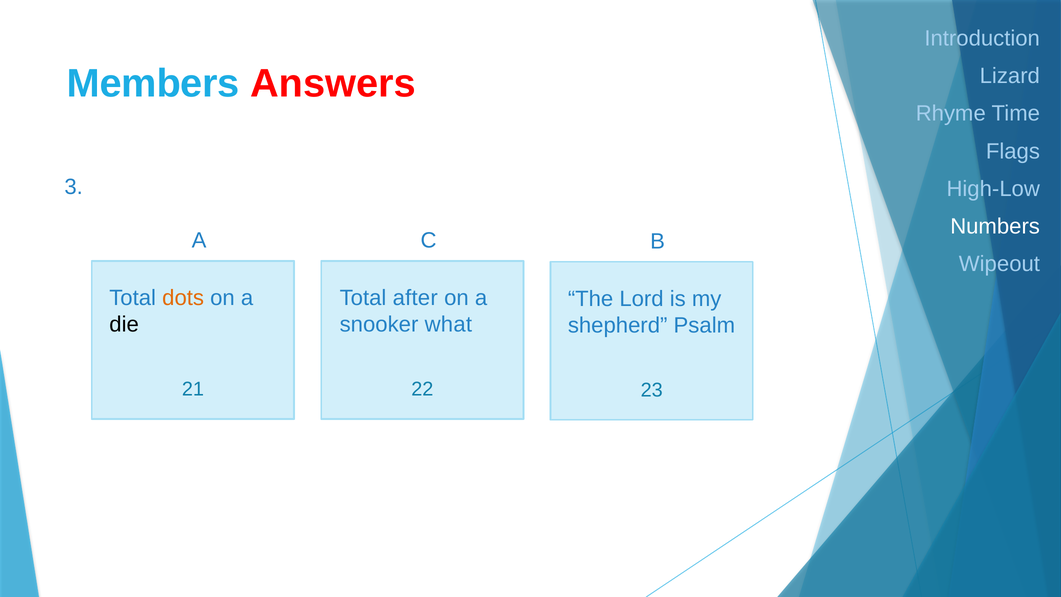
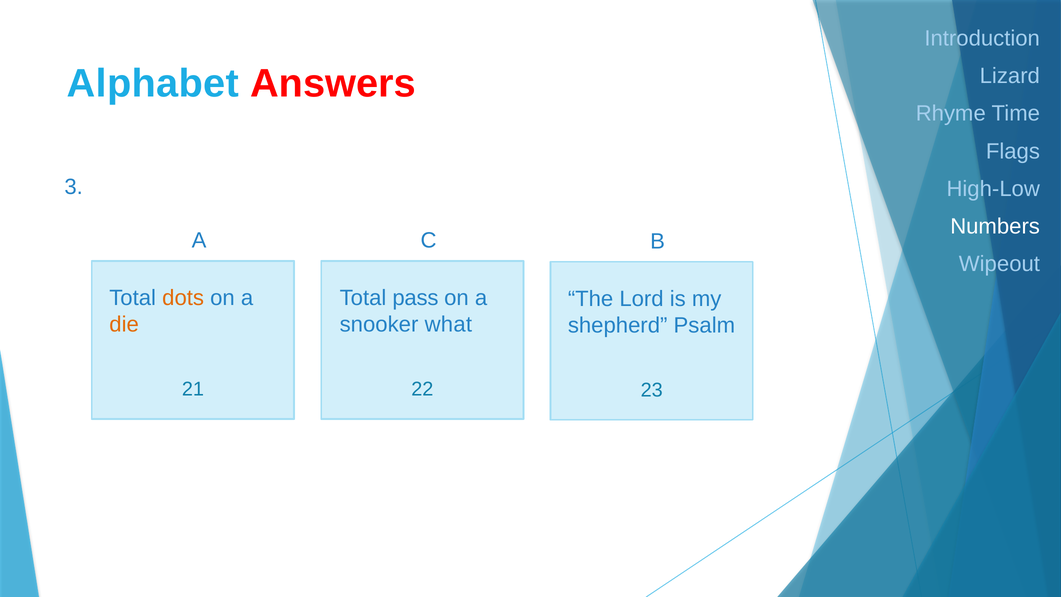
Members: Members -> Alphabet
after: after -> pass
die colour: black -> orange
